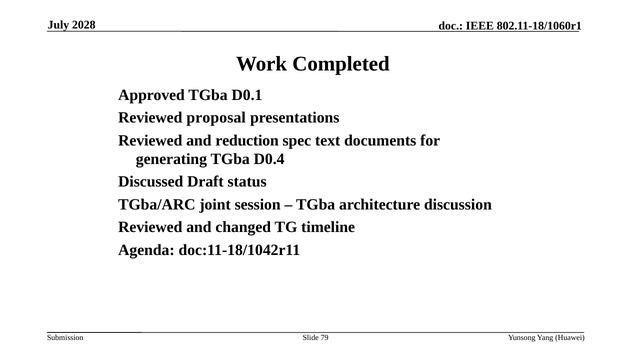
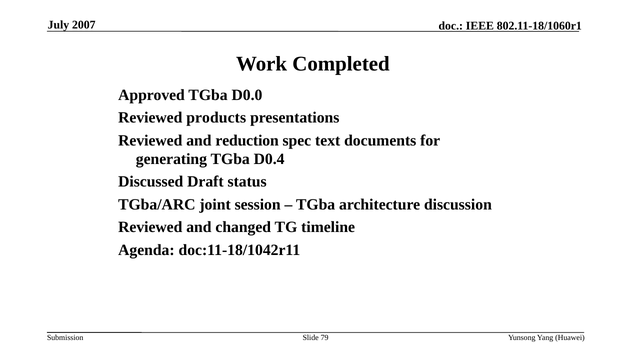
2028: 2028 -> 2007
D0.1: D0.1 -> D0.0
proposal: proposal -> products
